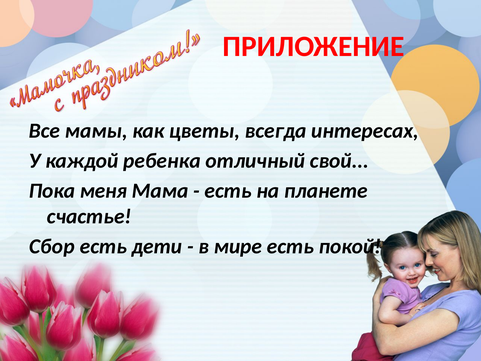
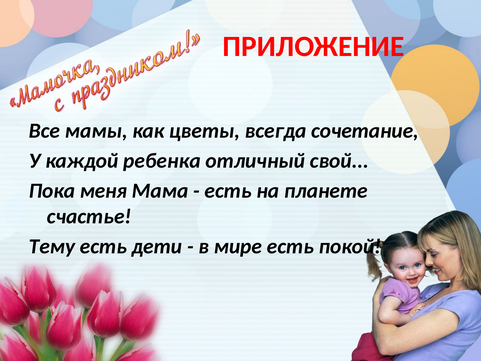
интересах: интересах -> сочетание
Сбор: Сбор -> Тему
